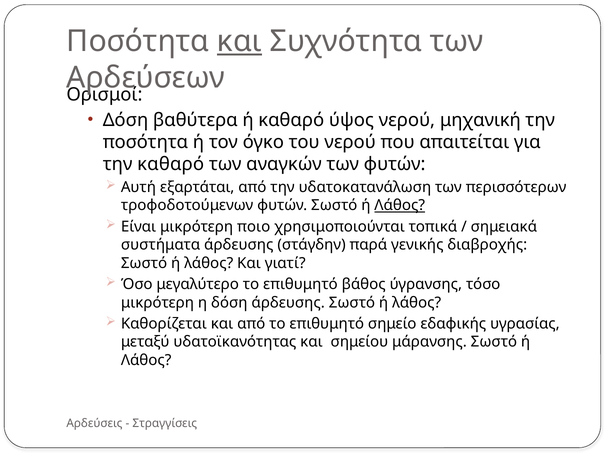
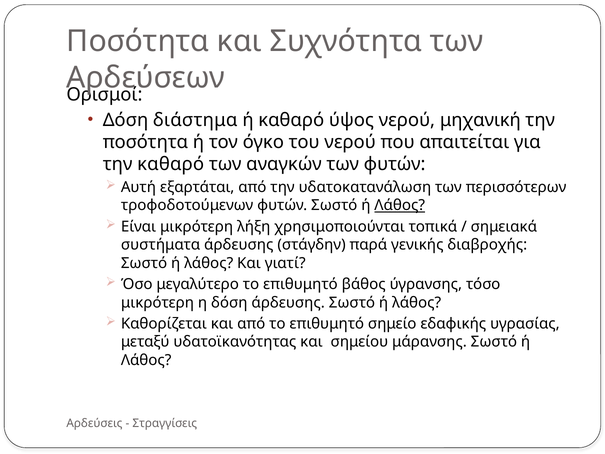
και at (239, 41) underline: present -> none
βαθύτερα: βαθύτερα -> διάστημα
ποιο: ποιο -> λήξη
